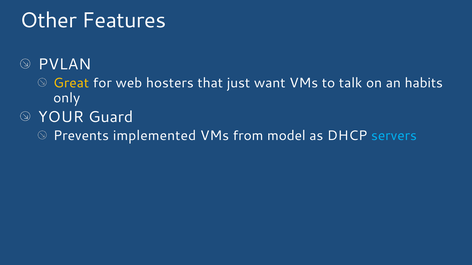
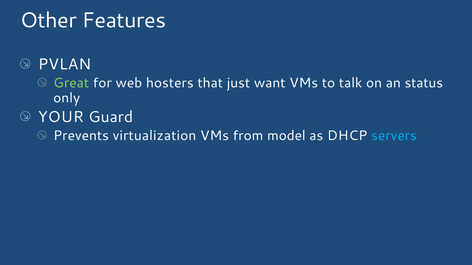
Great colour: yellow -> light green
habits: habits -> status
implemented: implemented -> virtualization
